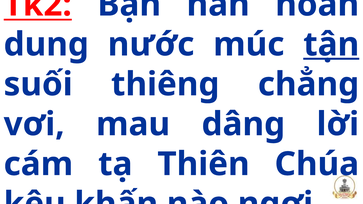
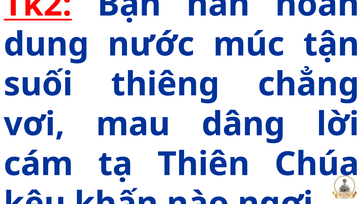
tận underline: present -> none
